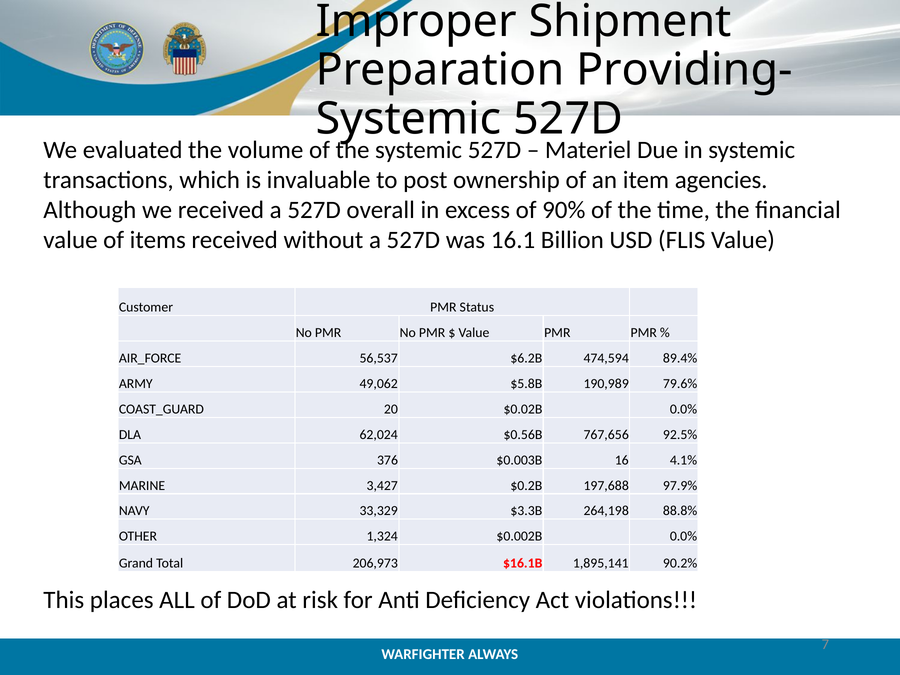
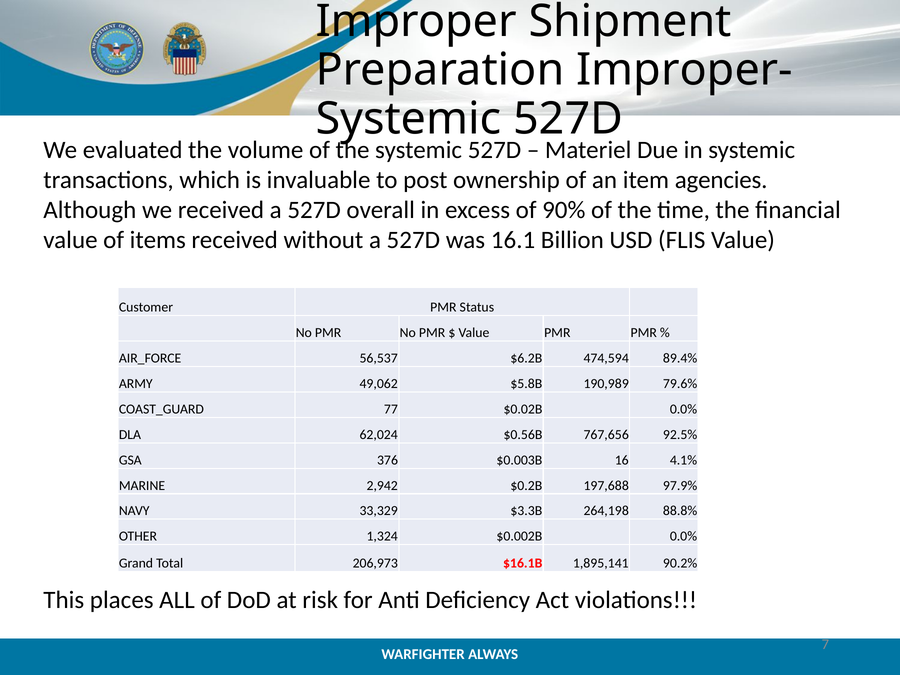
Providing-: Providing- -> Improper-
20: 20 -> 77
3,427: 3,427 -> 2,942
